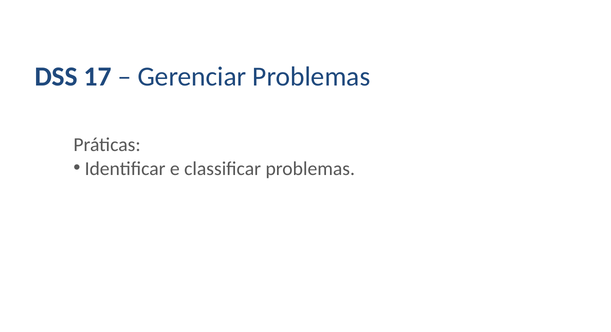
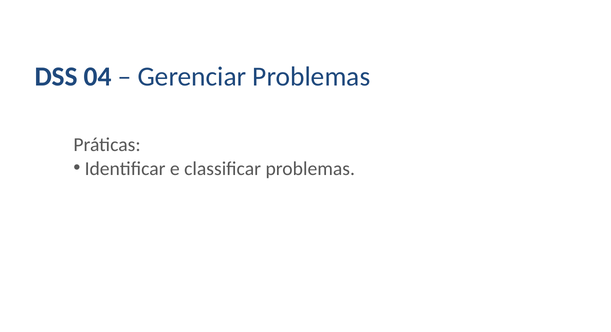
17: 17 -> 04
